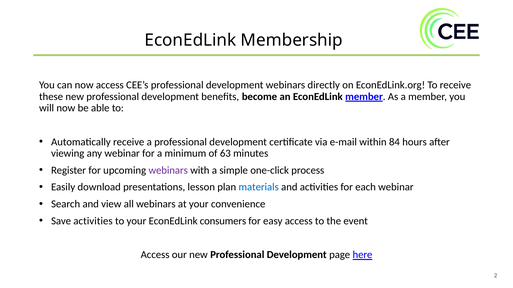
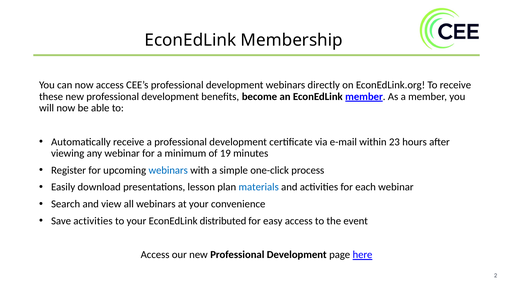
84: 84 -> 23
63: 63 -> 19
webinars at (168, 171) colour: purple -> blue
consumers: consumers -> distributed
